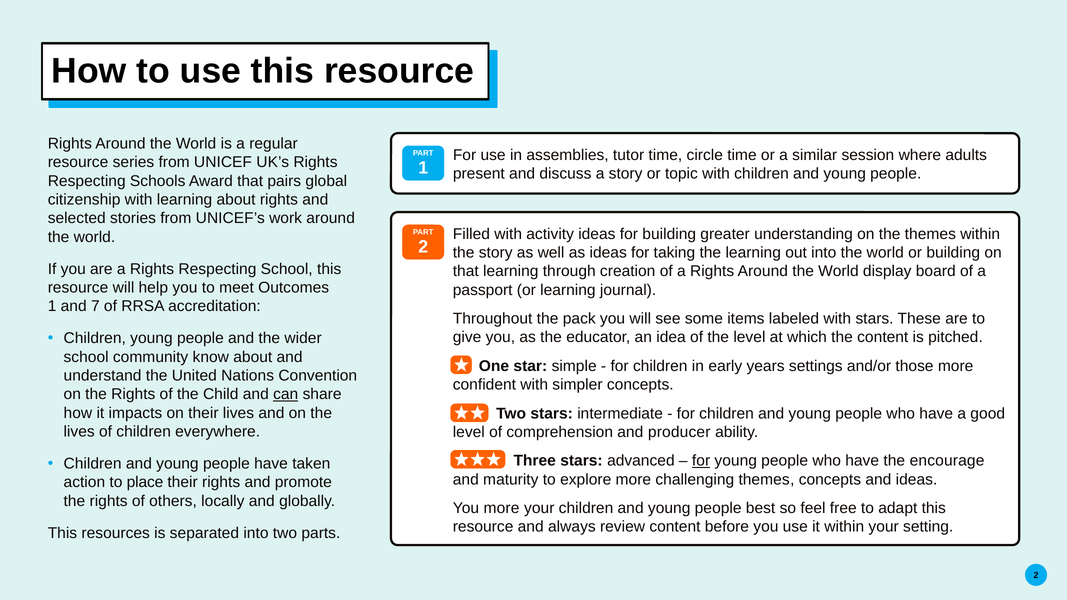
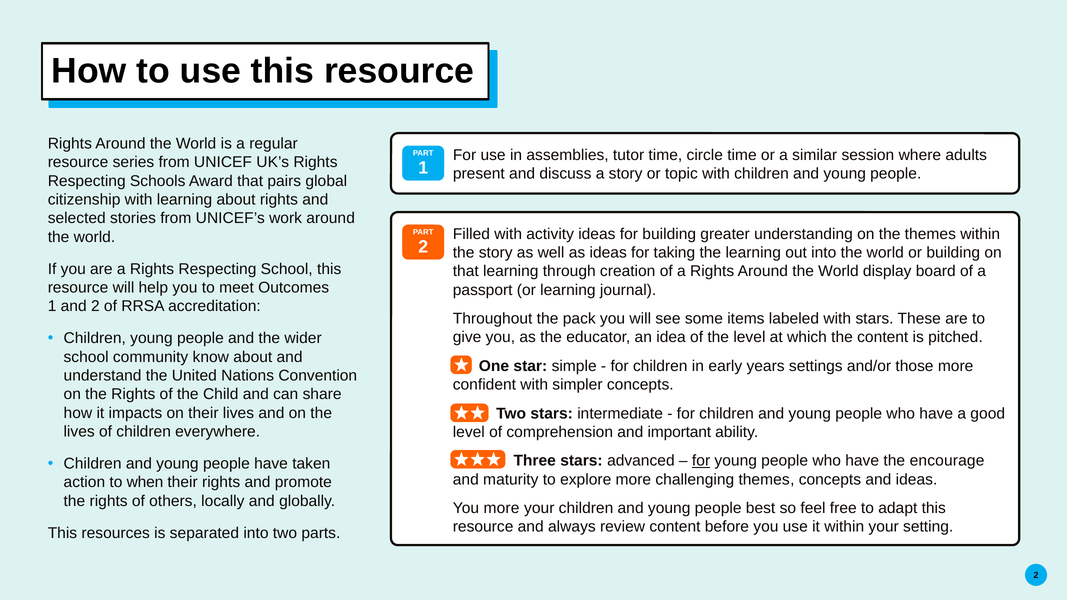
and 7: 7 -> 2
can underline: present -> none
producer: producer -> important
place: place -> when
